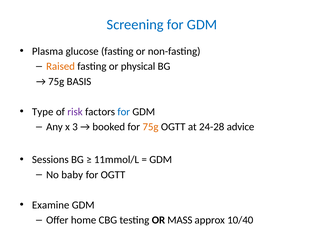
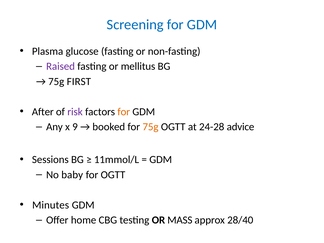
Raised colour: orange -> purple
physical: physical -> mellitus
BASIS: BASIS -> FIRST
Type: Type -> After
for at (124, 112) colour: blue -> orange
3: 3 -> 9
Examine: Examine -> Minutes
10/40: 10/40 -> 28/40
